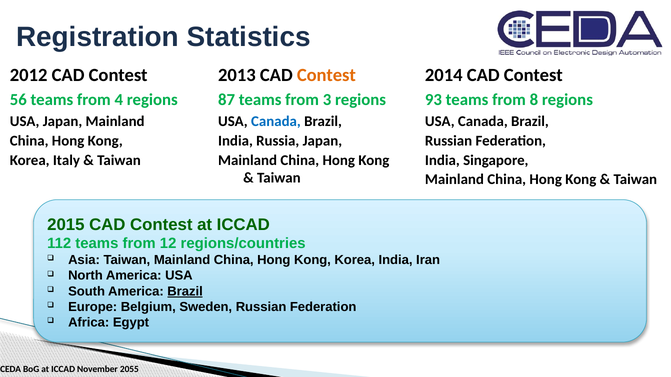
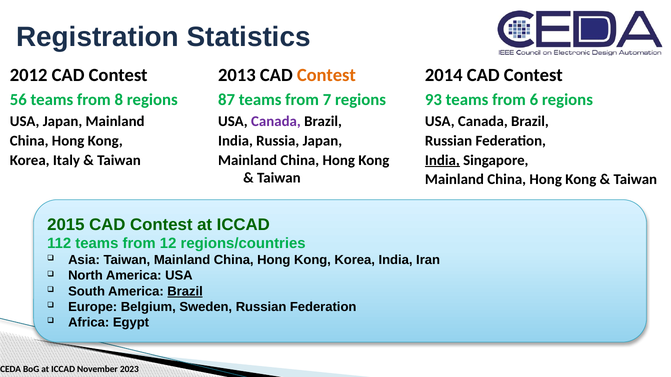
4: 4 -> 8
3: 3 -> 7
8: 8 -> 6
Canada at (276, 122) colour: blue -> purple
India at (442, 160) underline: none -> present
2055: 2055 -> 2023
